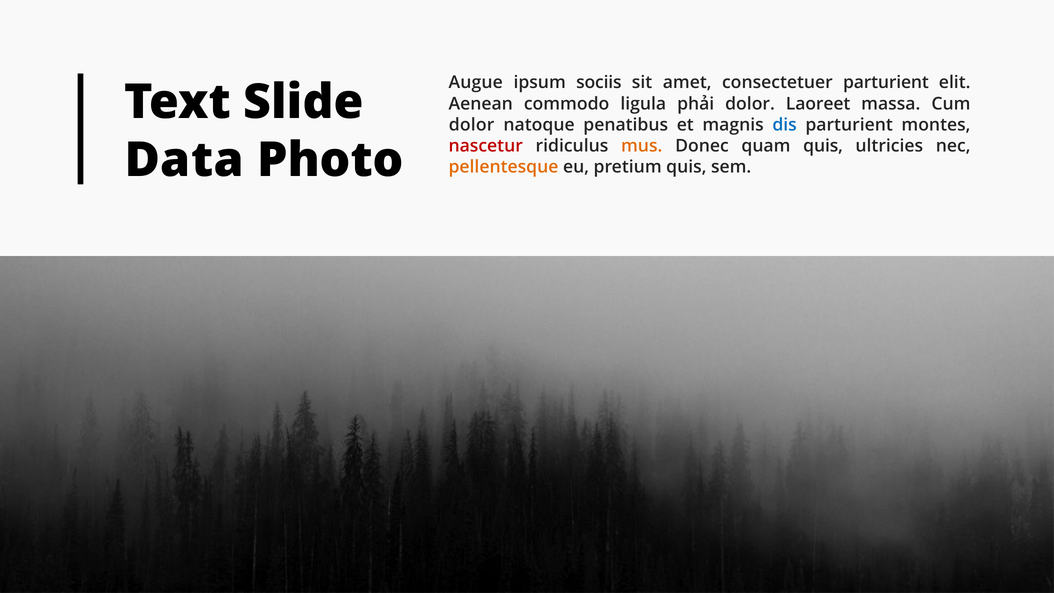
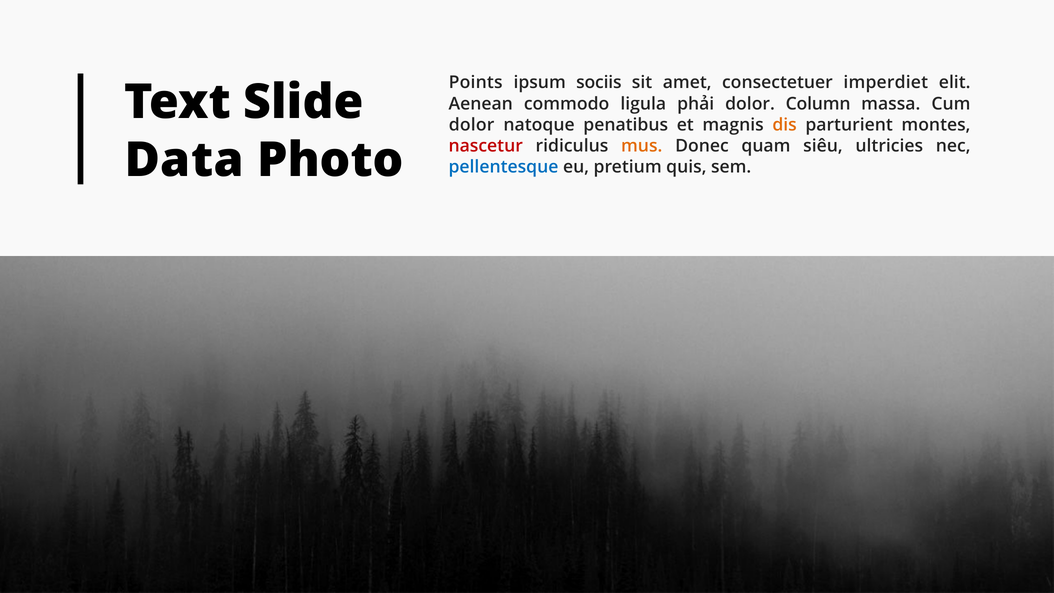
Augue: Augue -> Points
consectetuer parturient: parturient -> imperdiet
Laoreet: Laoreet -> Column
dis colour: blue -> orange
quam quis: quis -> siêu
pellentesque colour: orange -> blue
